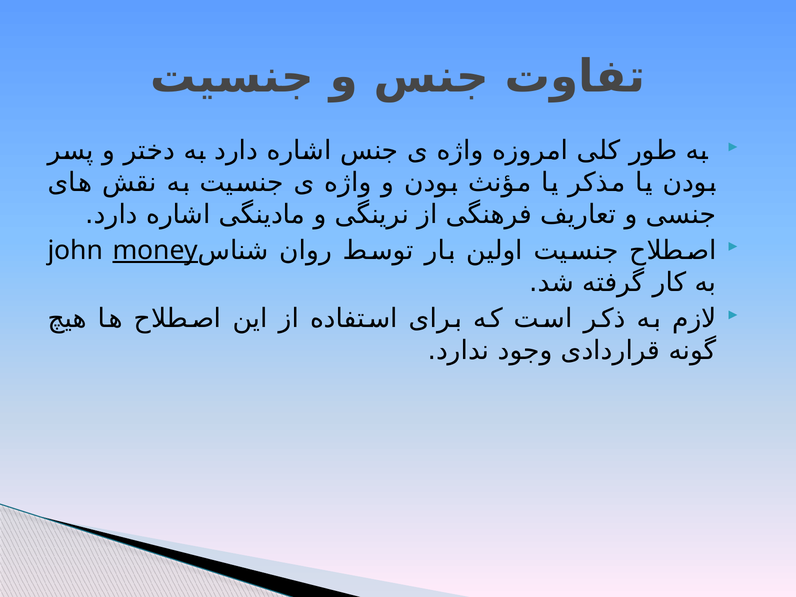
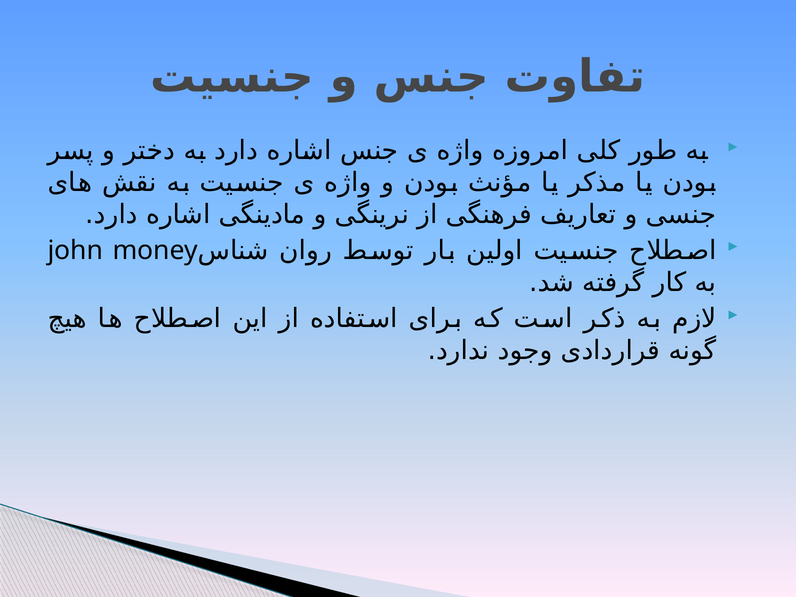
money underline: present -> none
